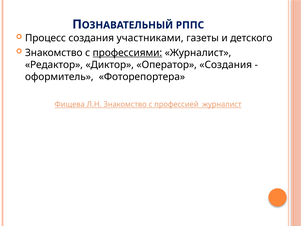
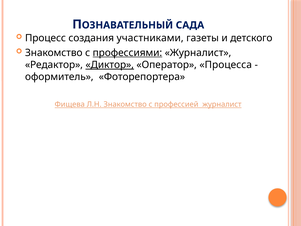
РППС: РППС -> САДА
Диктор underline: none -> present
Оператор Создания: Создания -> Процесса
